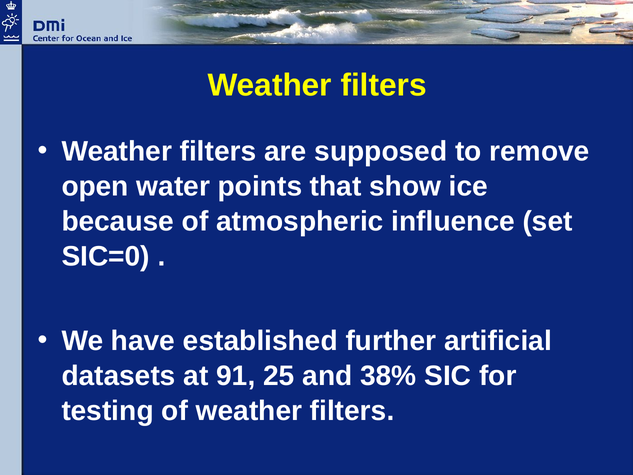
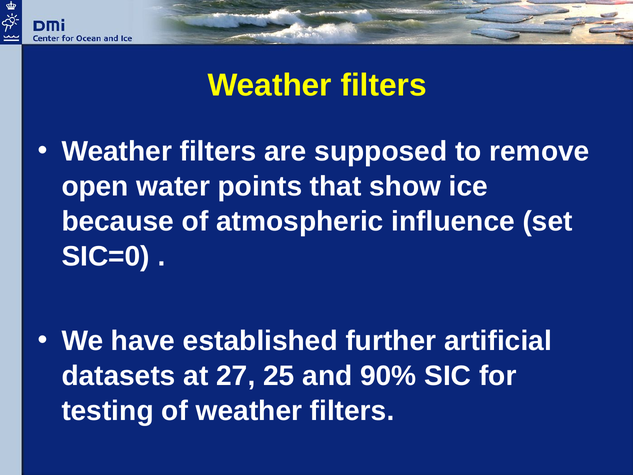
91: 91 -> 27
38%: 38% -> 90%
